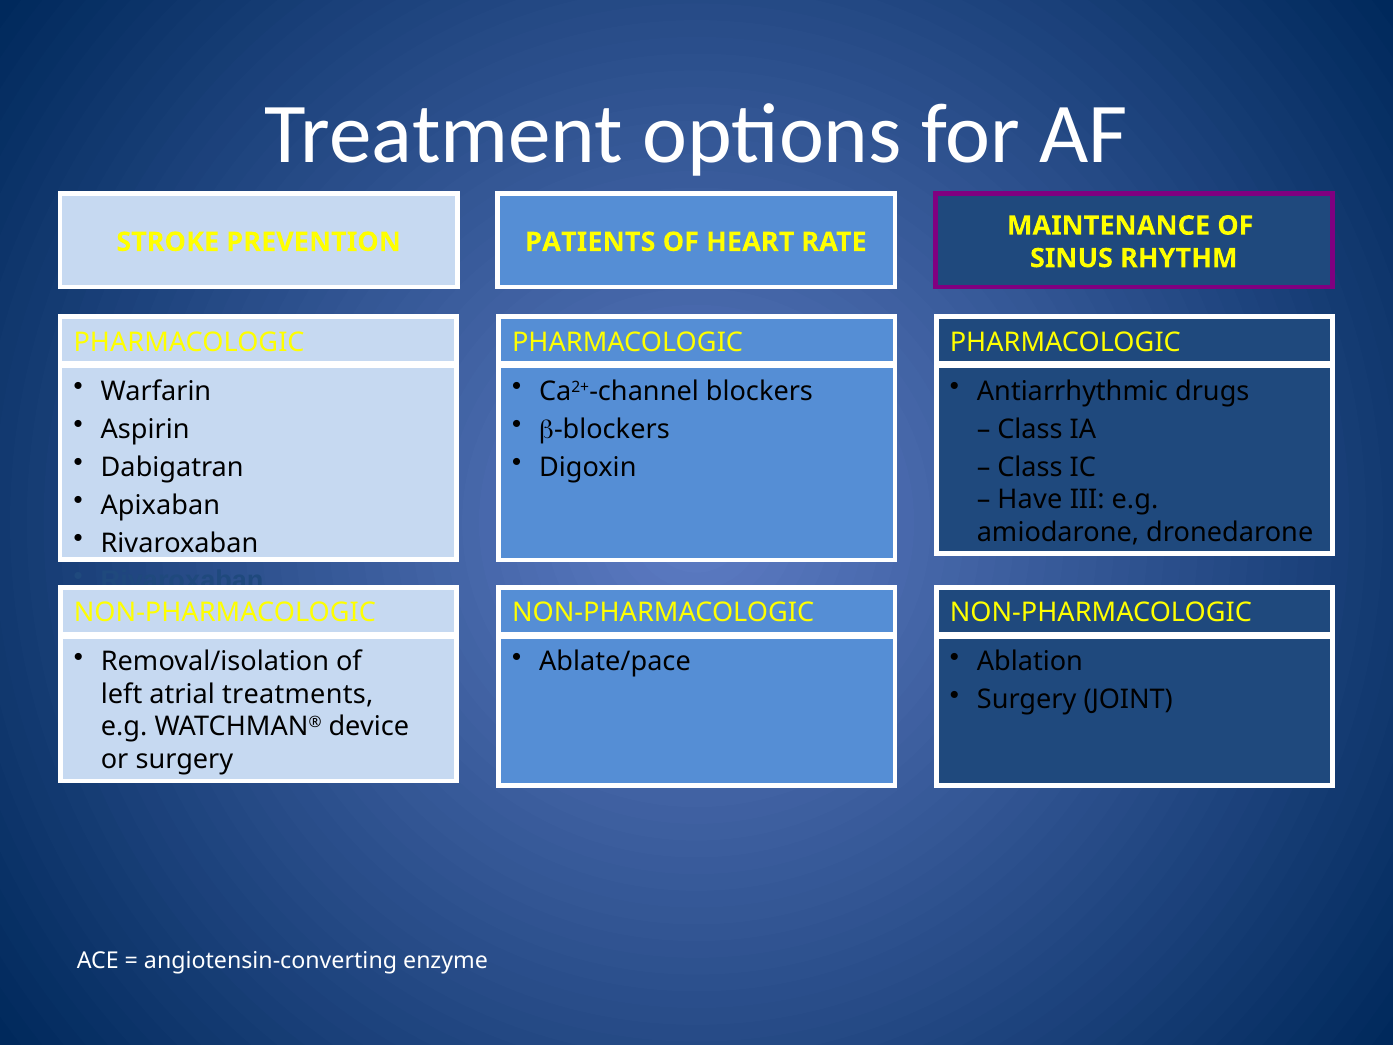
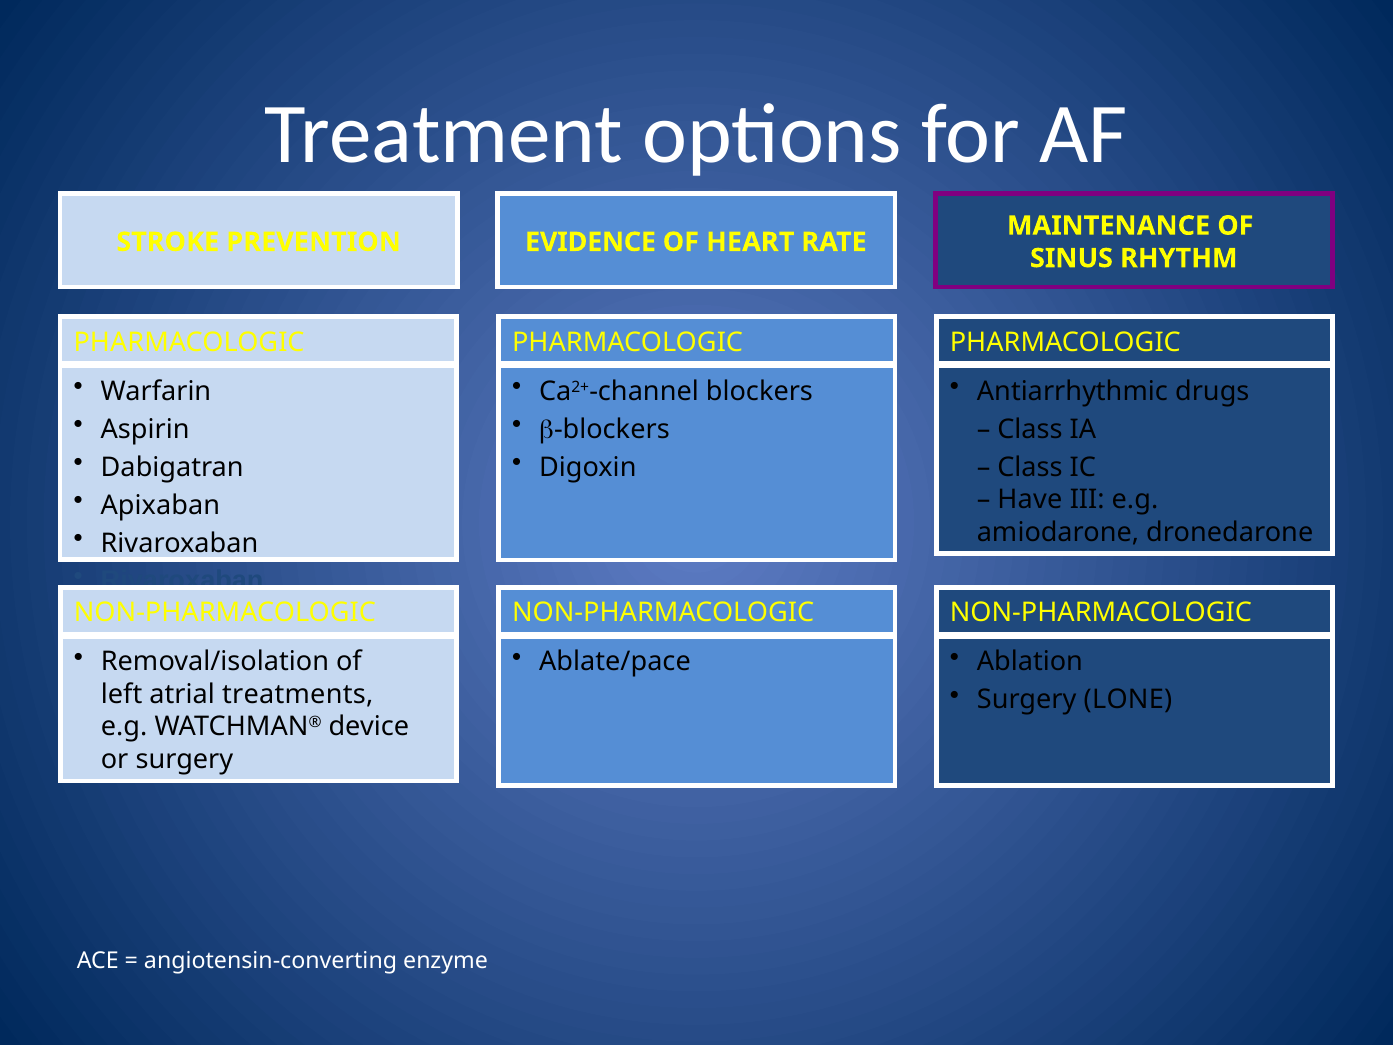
PATIENTS: PATIENTS -> EVIDENCE
JOINT: JOINT -> LONE
